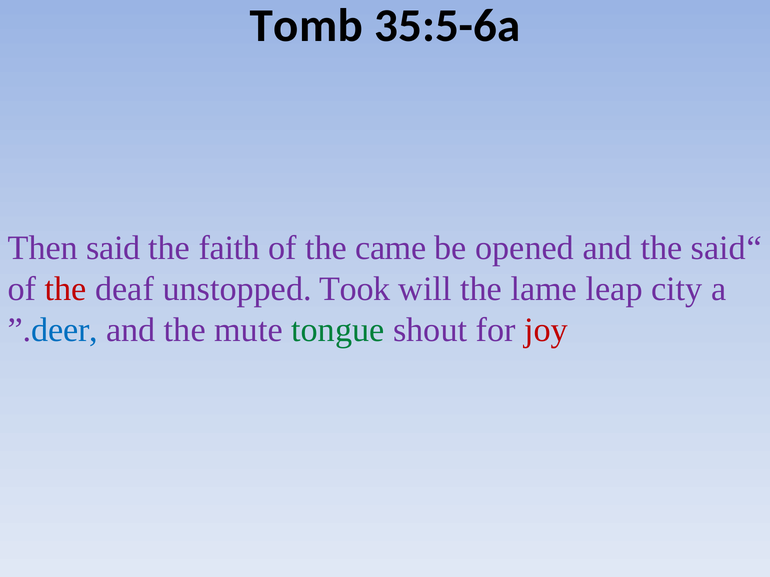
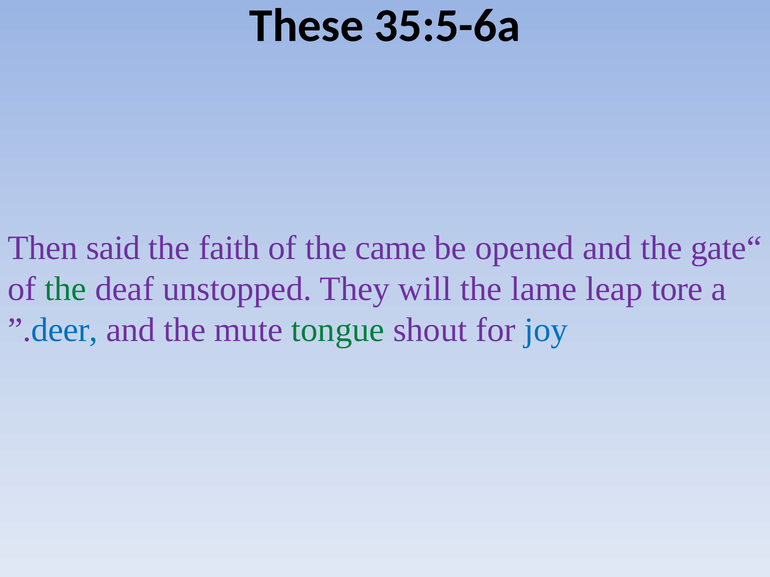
Tomb: Tomb -> These
the said: said -> gate
the at (66, 289) colour: red -> green
Took: Took -> They
city: city -> tore
joy colour: red -> blue
